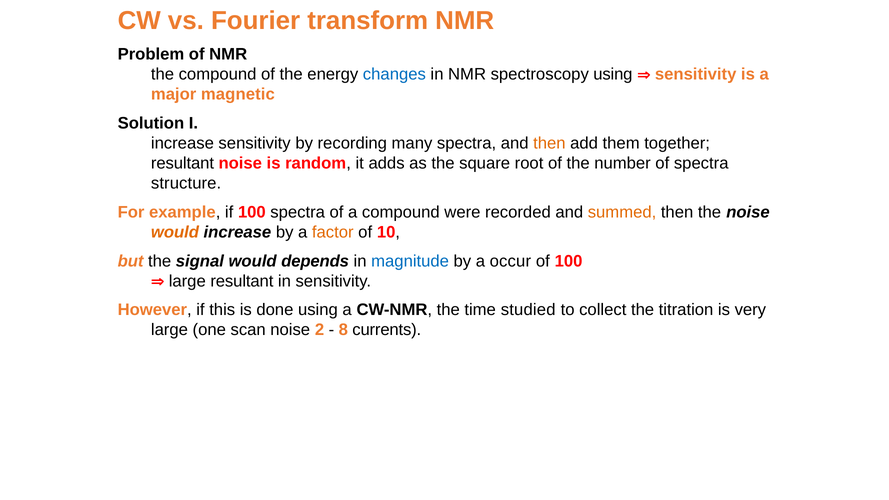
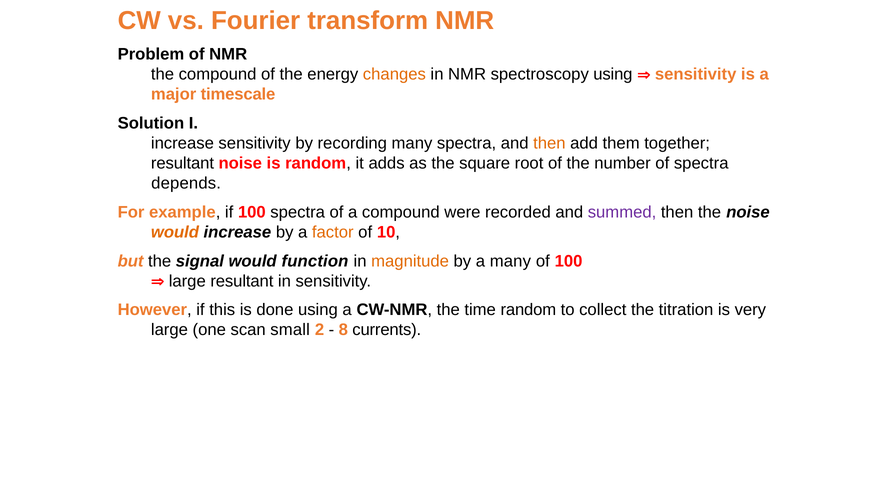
changes colour: blue -> orange
magnetic: magnetic -> timescale
structure: structure -> depends
summed colour: orange -> purple
depends: depends -> function
magnitude colour: blue -> orange
a occur: occur -> many
time studied: studied -> random
scan noise: noise -> small
